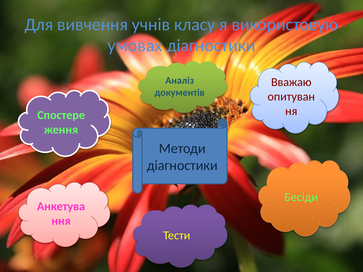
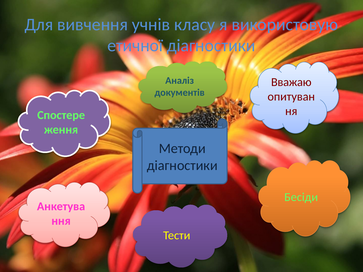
умовах: умовах -> етичної
